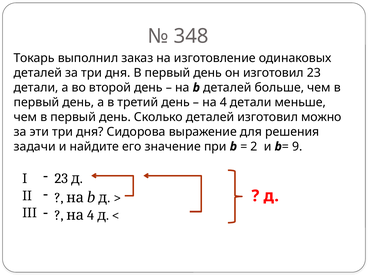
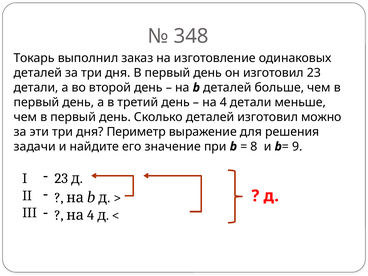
Сидорова: Сидорова -> Периметр
2: 2 -> 8
